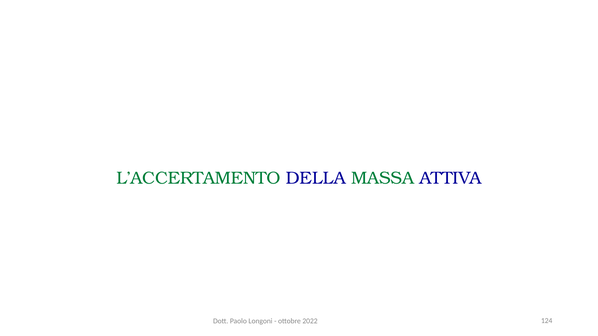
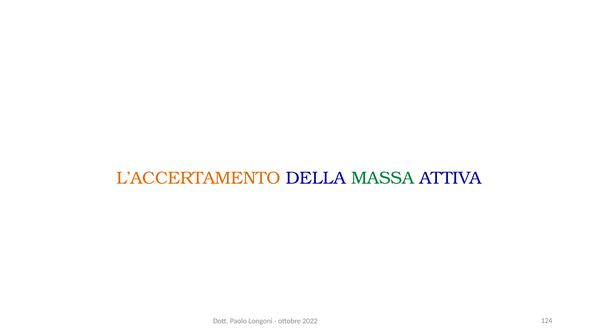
L’ACCERTAMENTO colour: green -> orange
